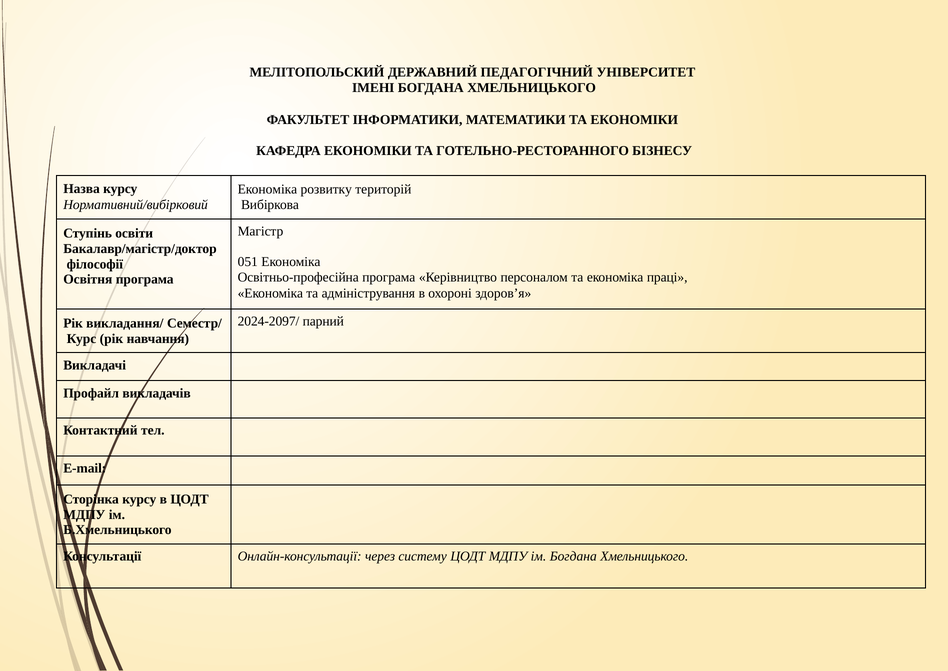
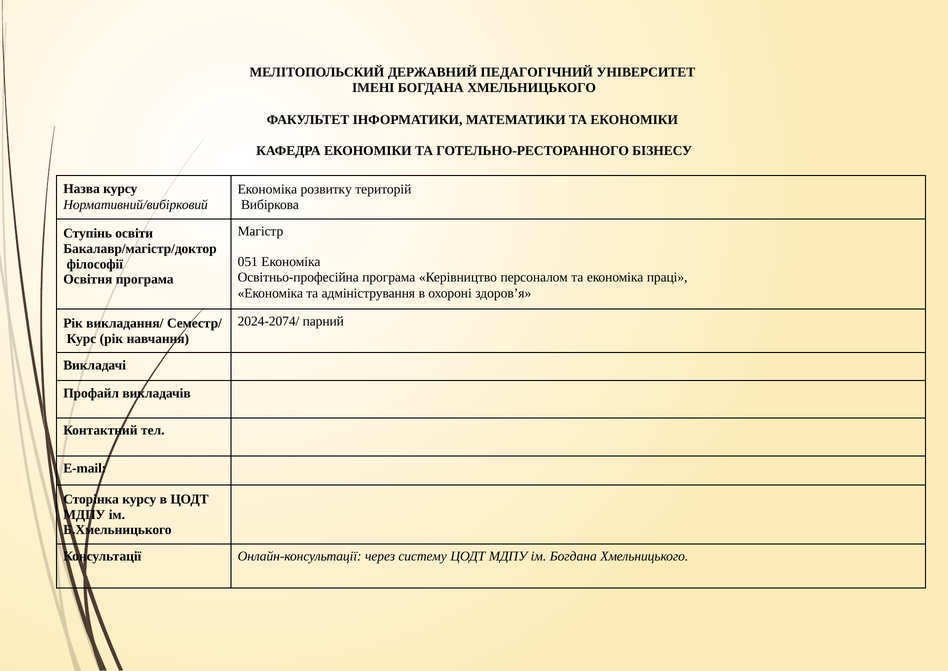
2024-2097/: 2024-2097/ -> 2024-2074/
